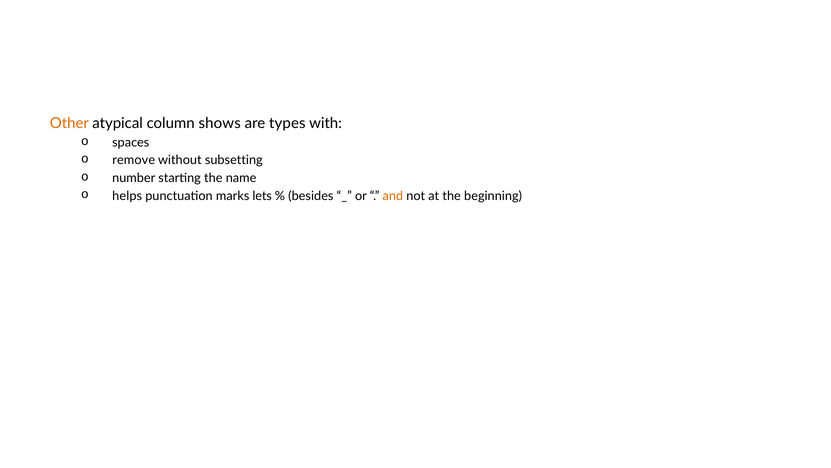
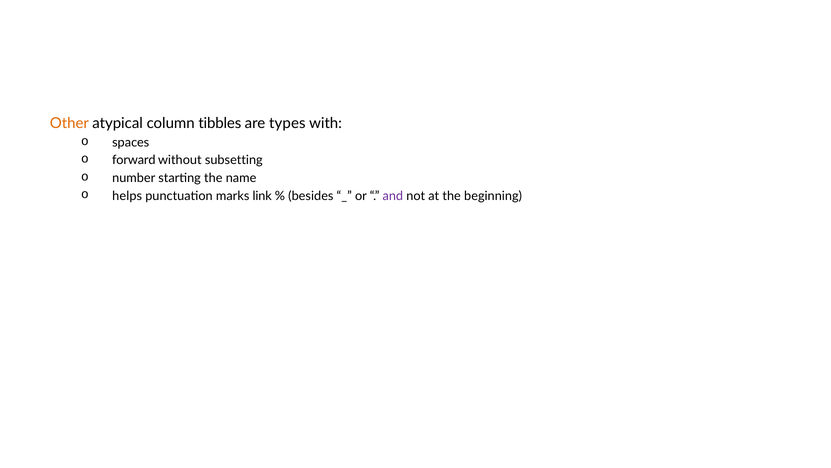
shows: shows -> tibbles
remove: remove -> forward
lets: lets -> link
and colour: orange -> purple
